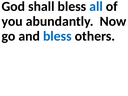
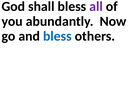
all colour: blue -> purple
